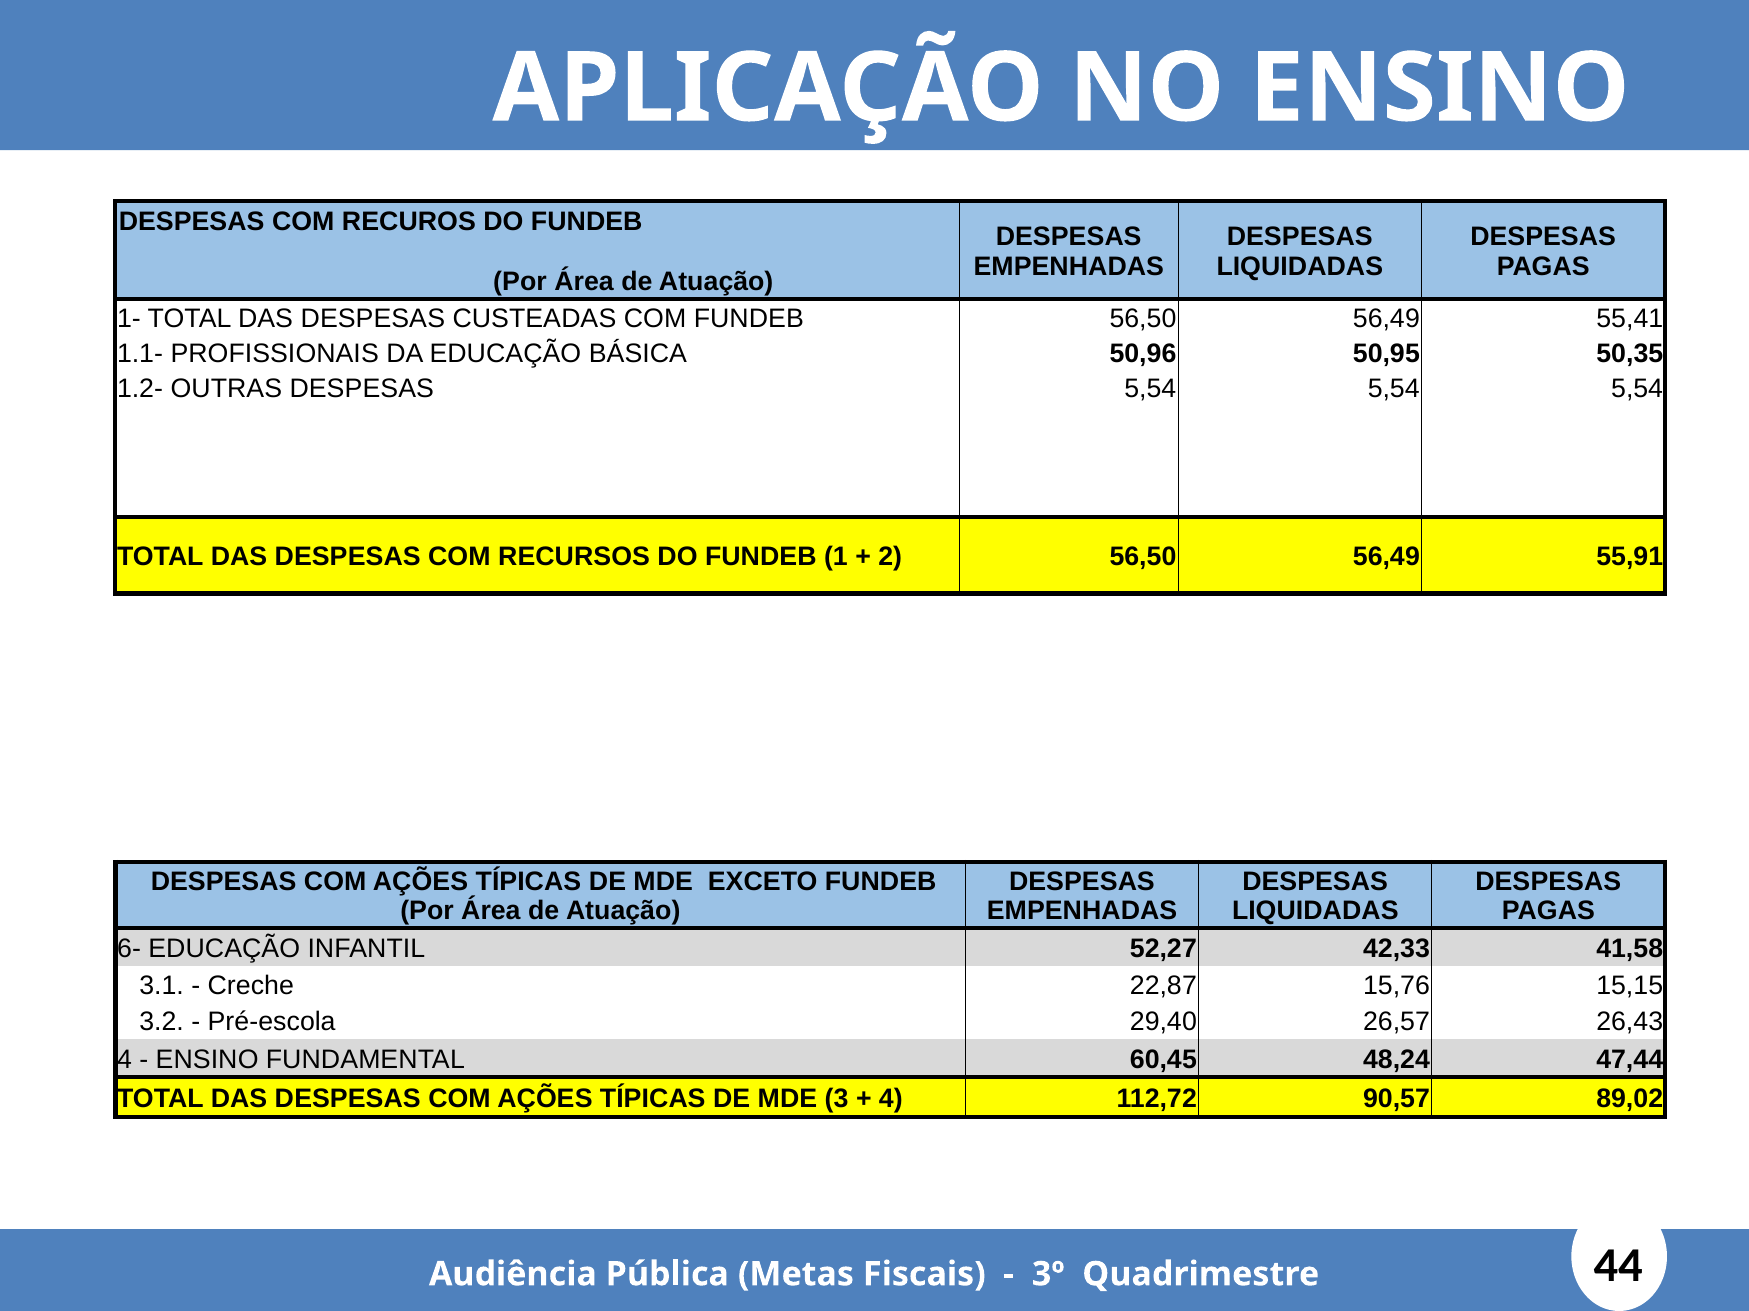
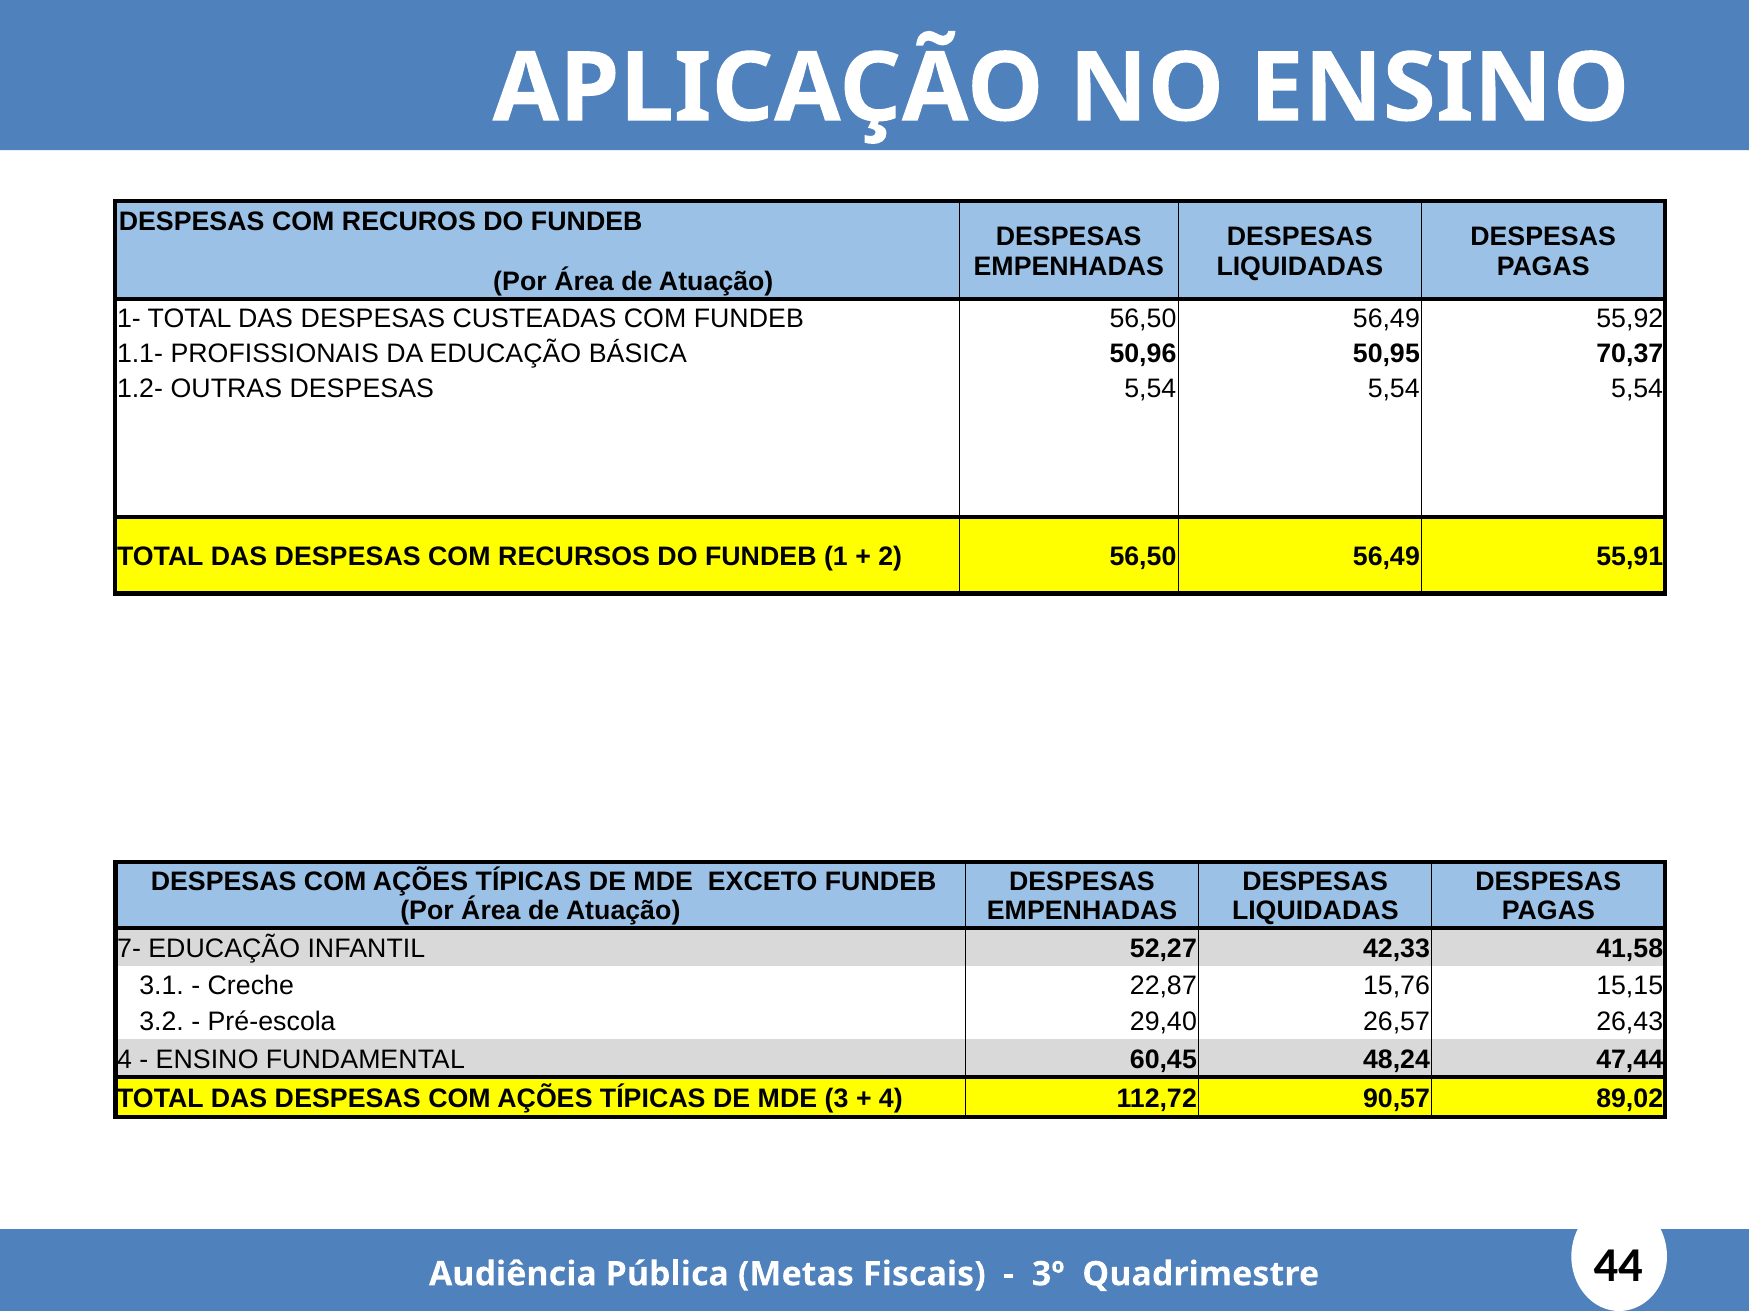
55,41: 55,41 -> 55,92
50,35: 50,35 -> 70,37
6-: 6- -> 7-
